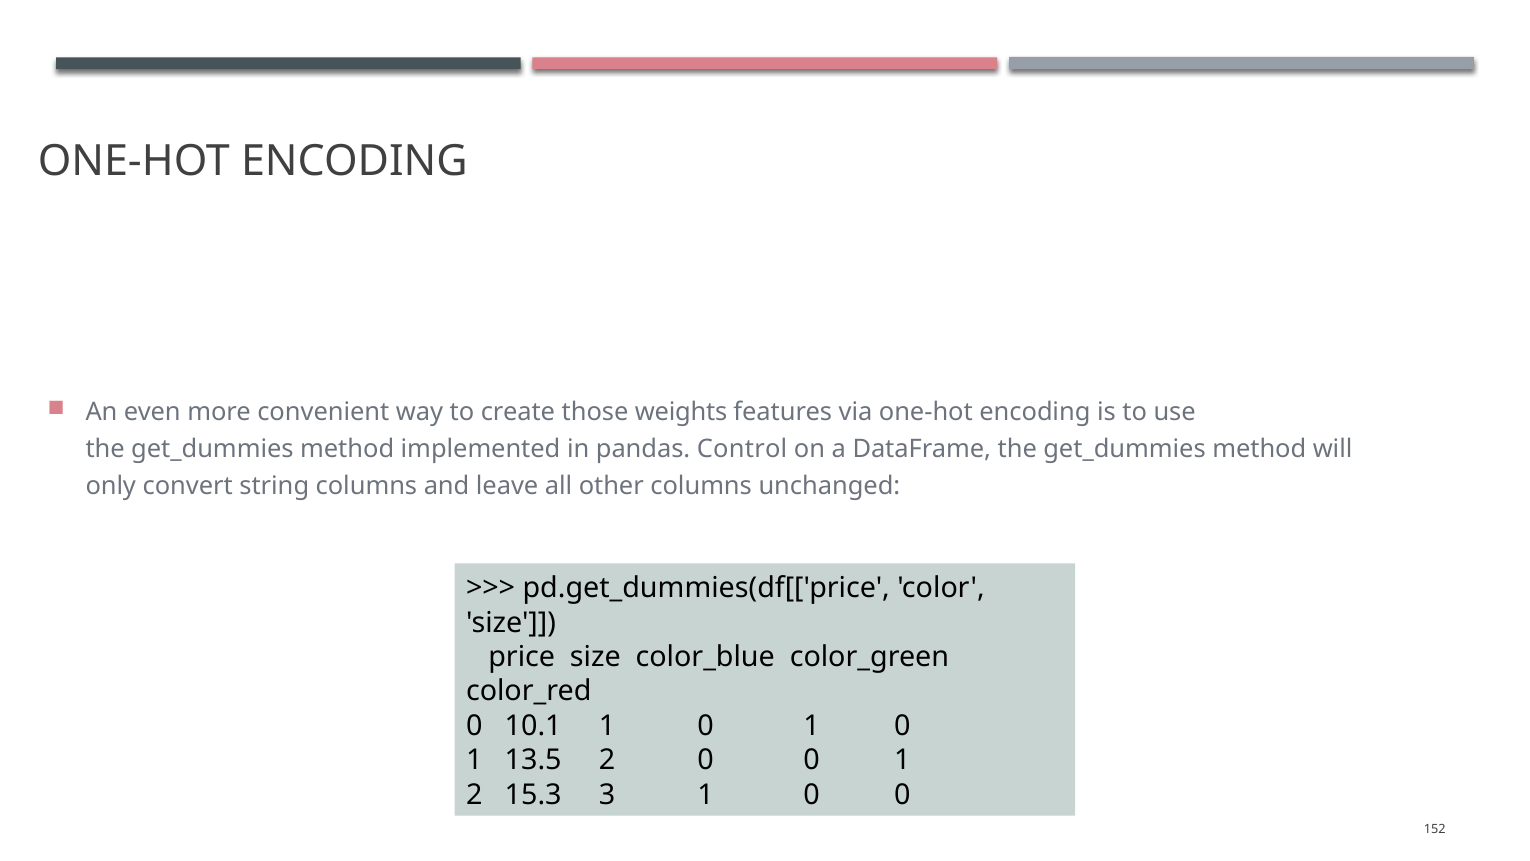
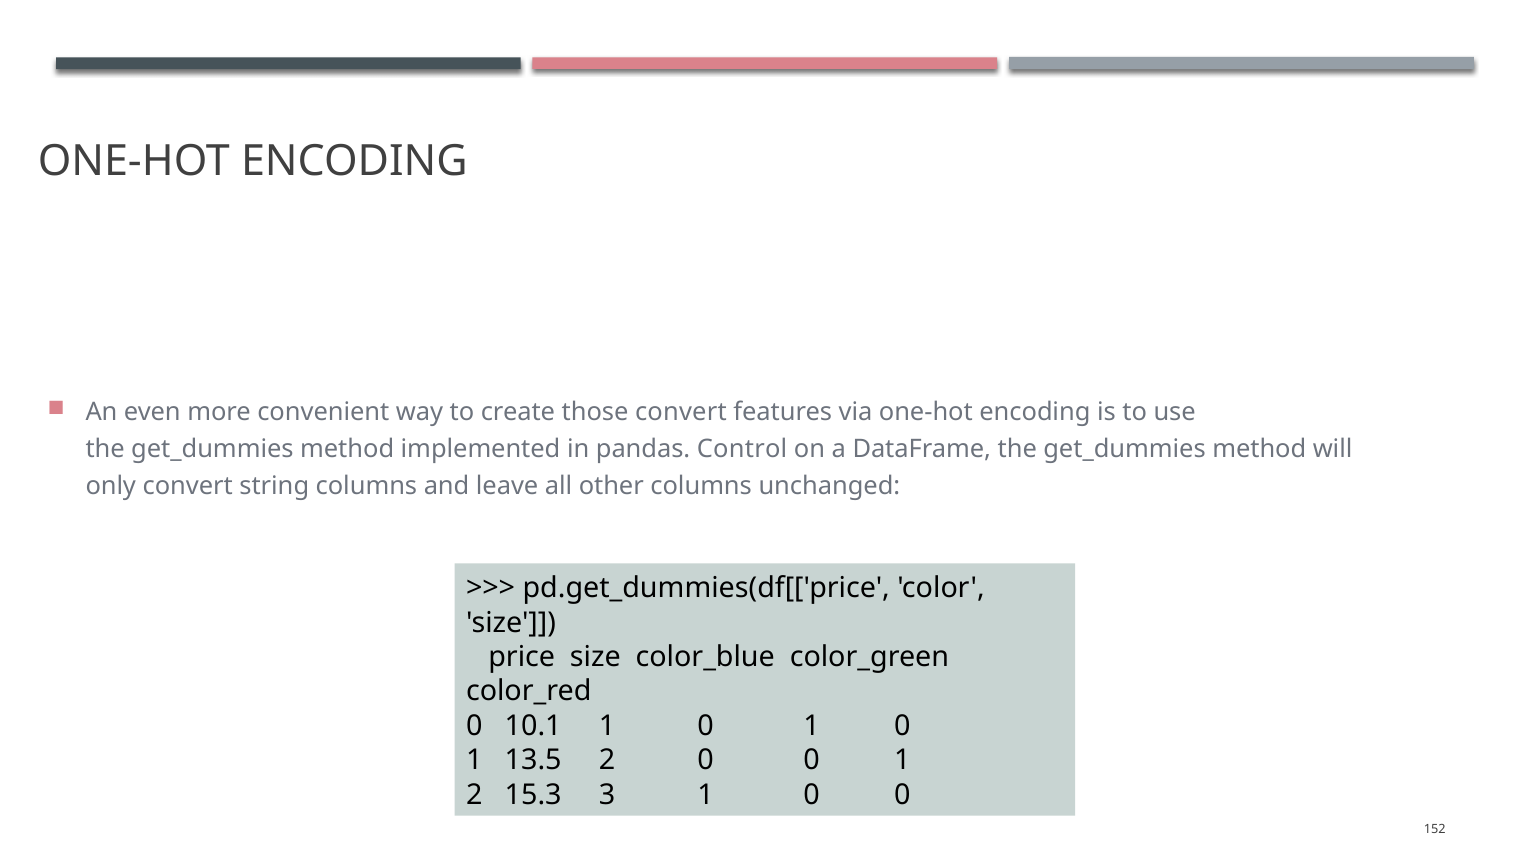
those weights: weights -> convert
